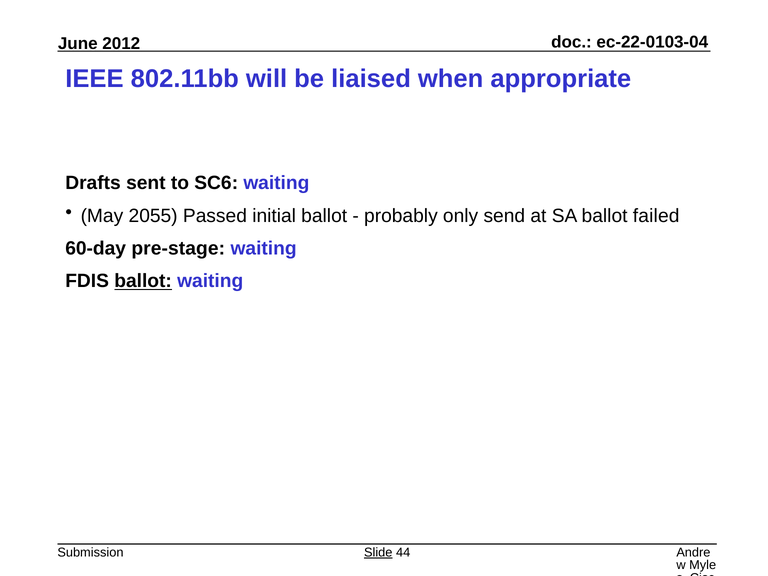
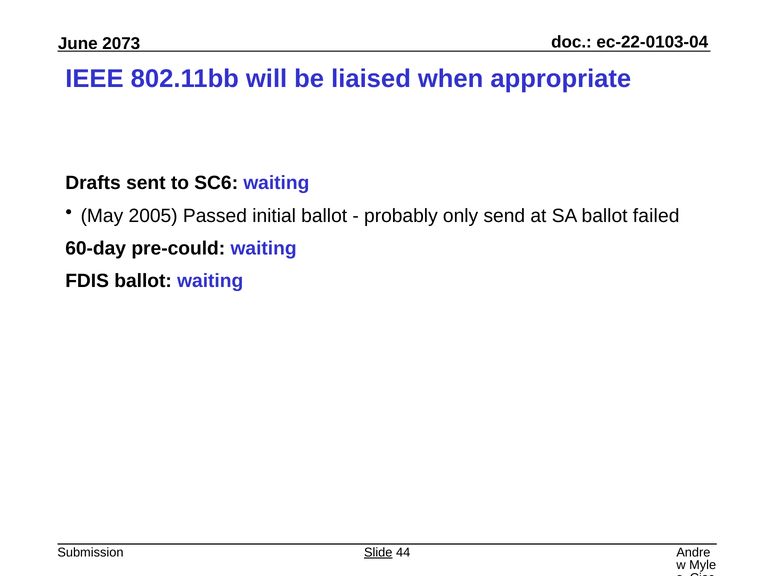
2012: 2012 -> 2073
2055: 2055 -> 2005
pre-stage: pre-stage -> pre-could
ballot at (143, 281) underline: present -> none
